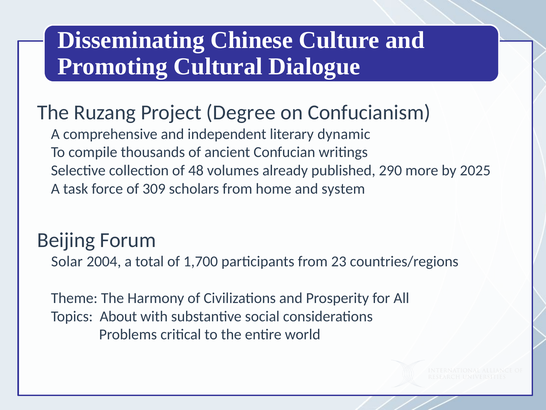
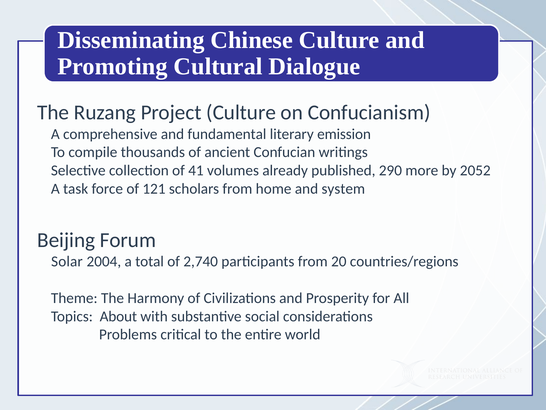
Project Degree: Degree -> Culture
independent: independent -> fundamental
dynamic: dynamic -> emission
48: 48 -> 41
2025: 2025 -> 2052
309: 309 -> 121
1,700: 1,700 -> 2,740
23: 23 -> 20
